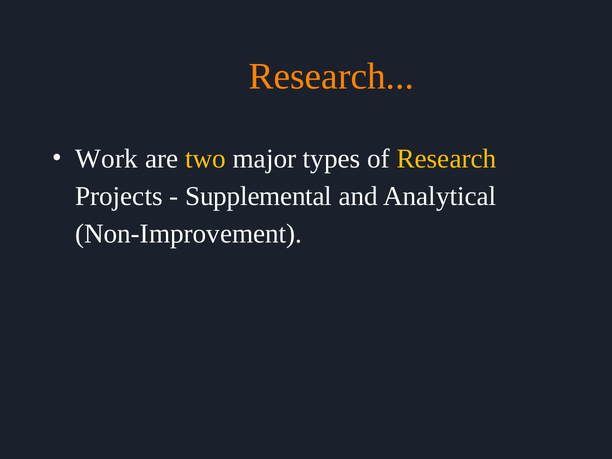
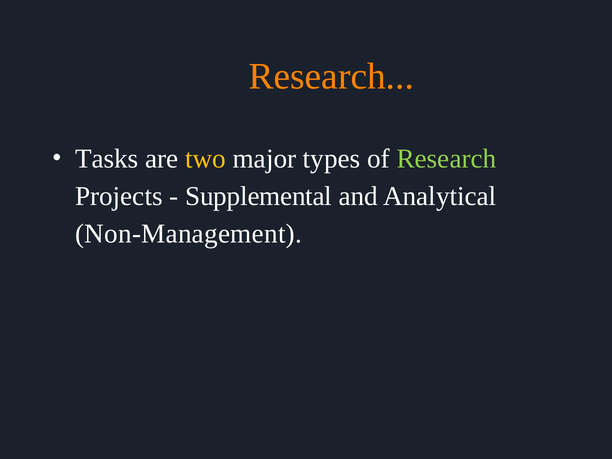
Work: Work -> Tasks
Research at (447, 159) colour: yellow -> light green
Non-Improvement: Non-Improvement -> Non-Management
